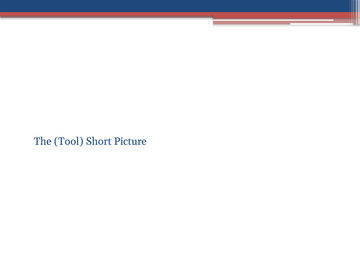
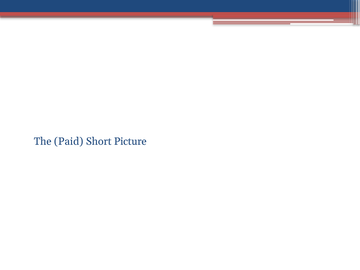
Tool: Tool -> Paid
